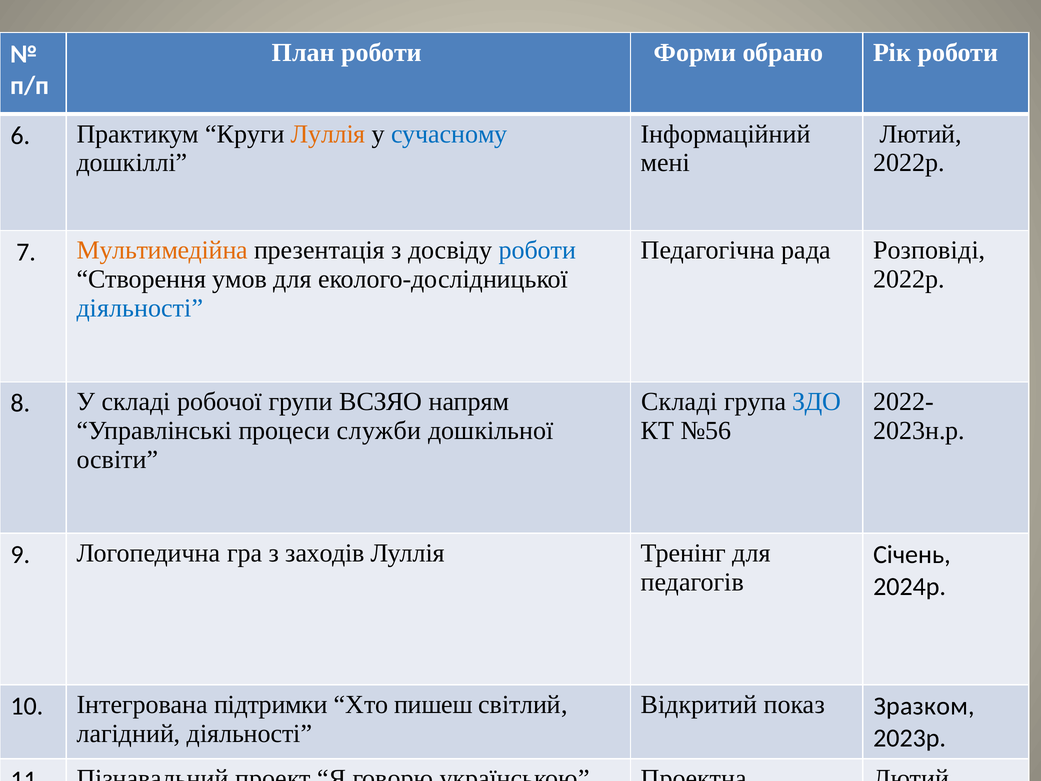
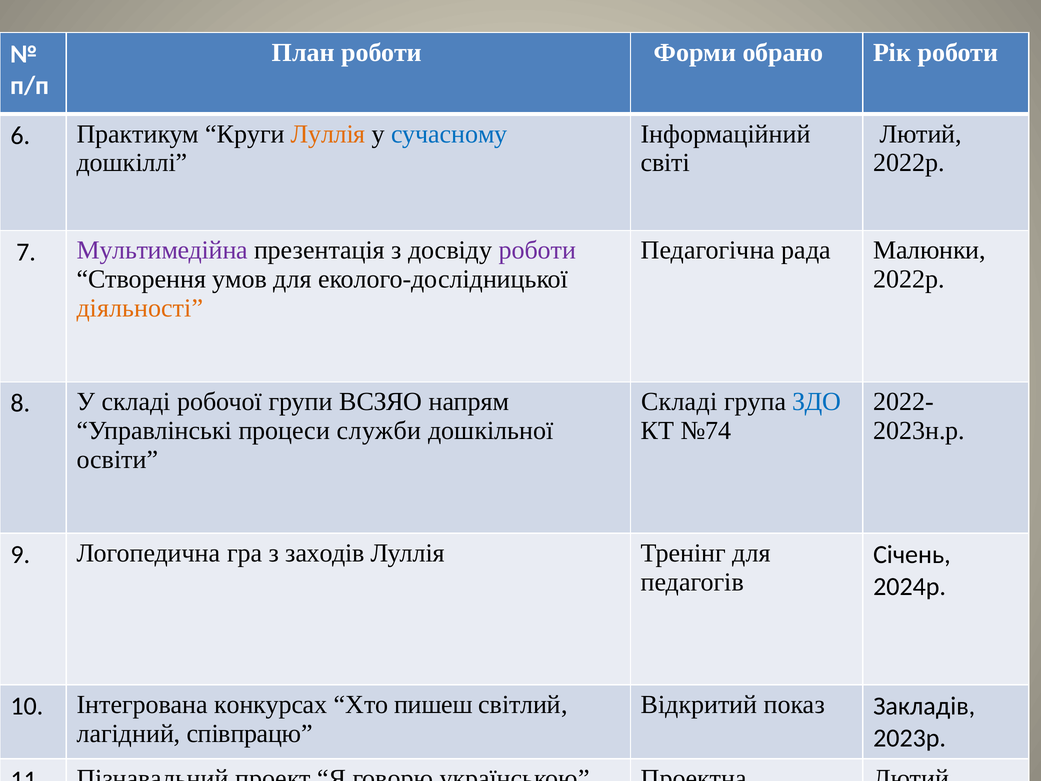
мені: мені -> світі
Розповіді: Розповіді -> Малюнки
Мультимедійна colour: orange -> purple
роботи at (537, 250) colour: blue -> purple
діяльності at (140, 308) colour: blue -> orange
№56: №56 -> №74
Зразком: Зразком -> Закладів
підтримки: підтримки -> конкурсах
лагідний діяльності: діяльності -> співпрацю
